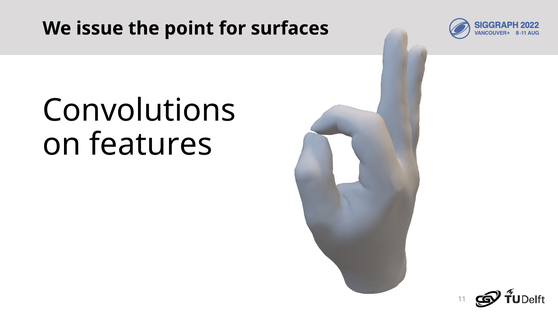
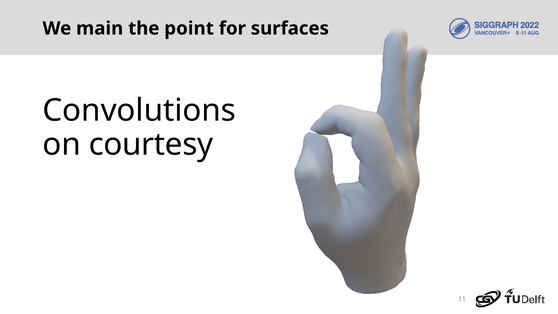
issue: issue -> main
features: features -> courtesy
